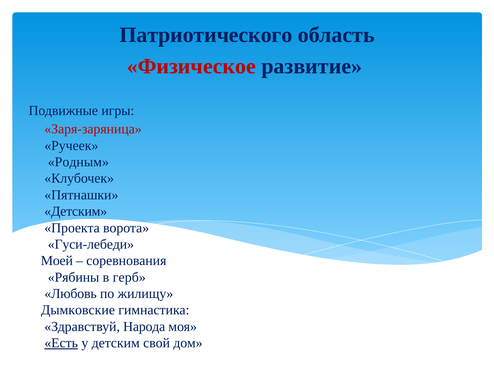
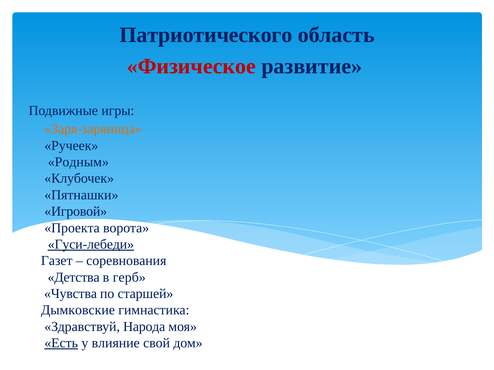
Заря-заряница colour: red -> orange
Детским at (76, 212): Детским -> Игровой
Гуси-лебеди underline: none -> present
Моей: Моей -> Газет
Рябины: Рябины -> Детства
Любовь: Любовь -> Чувства
жилищу: жилищу -> старшей
у детским: детским -> влияние
